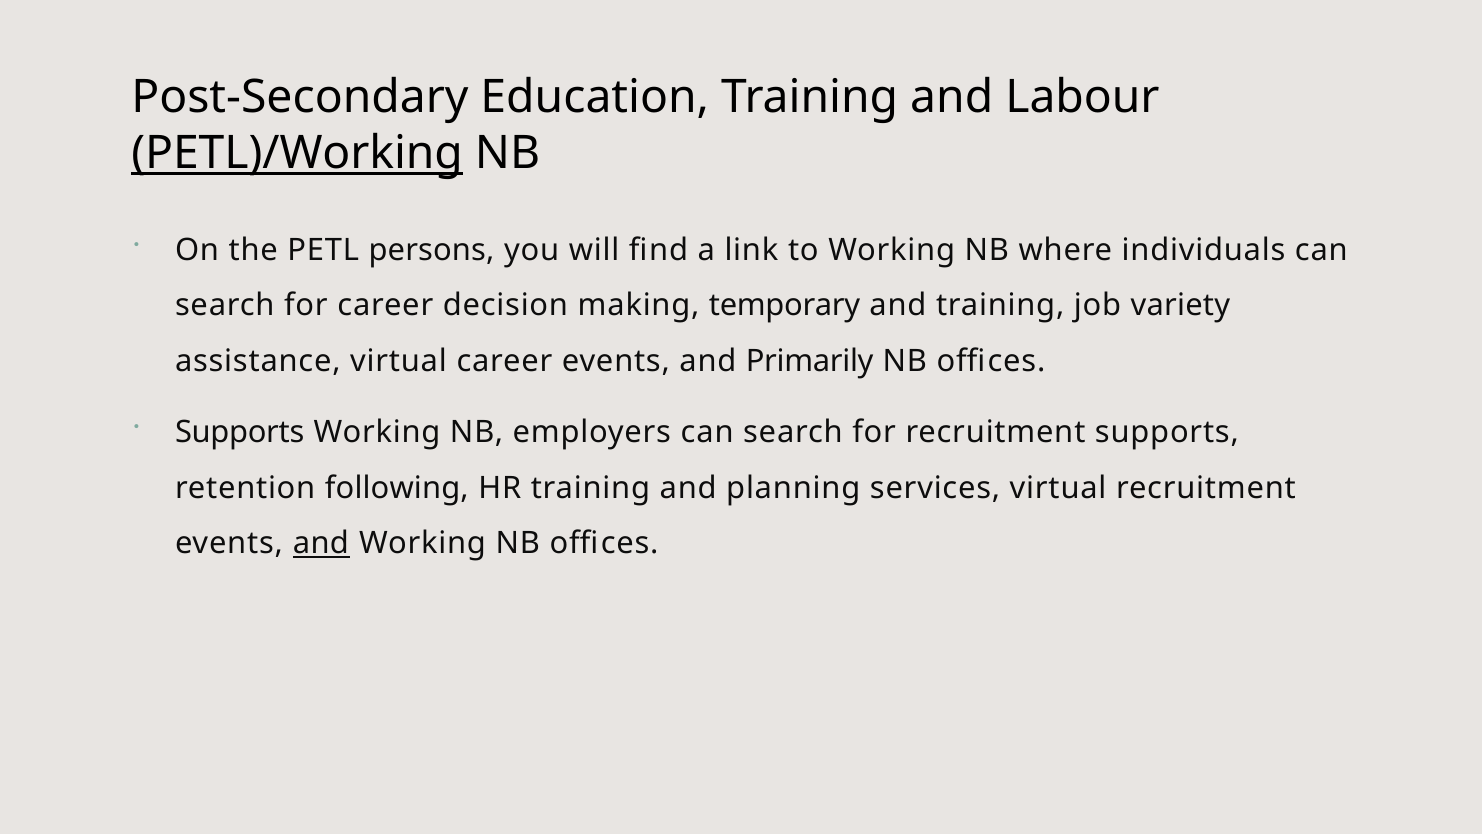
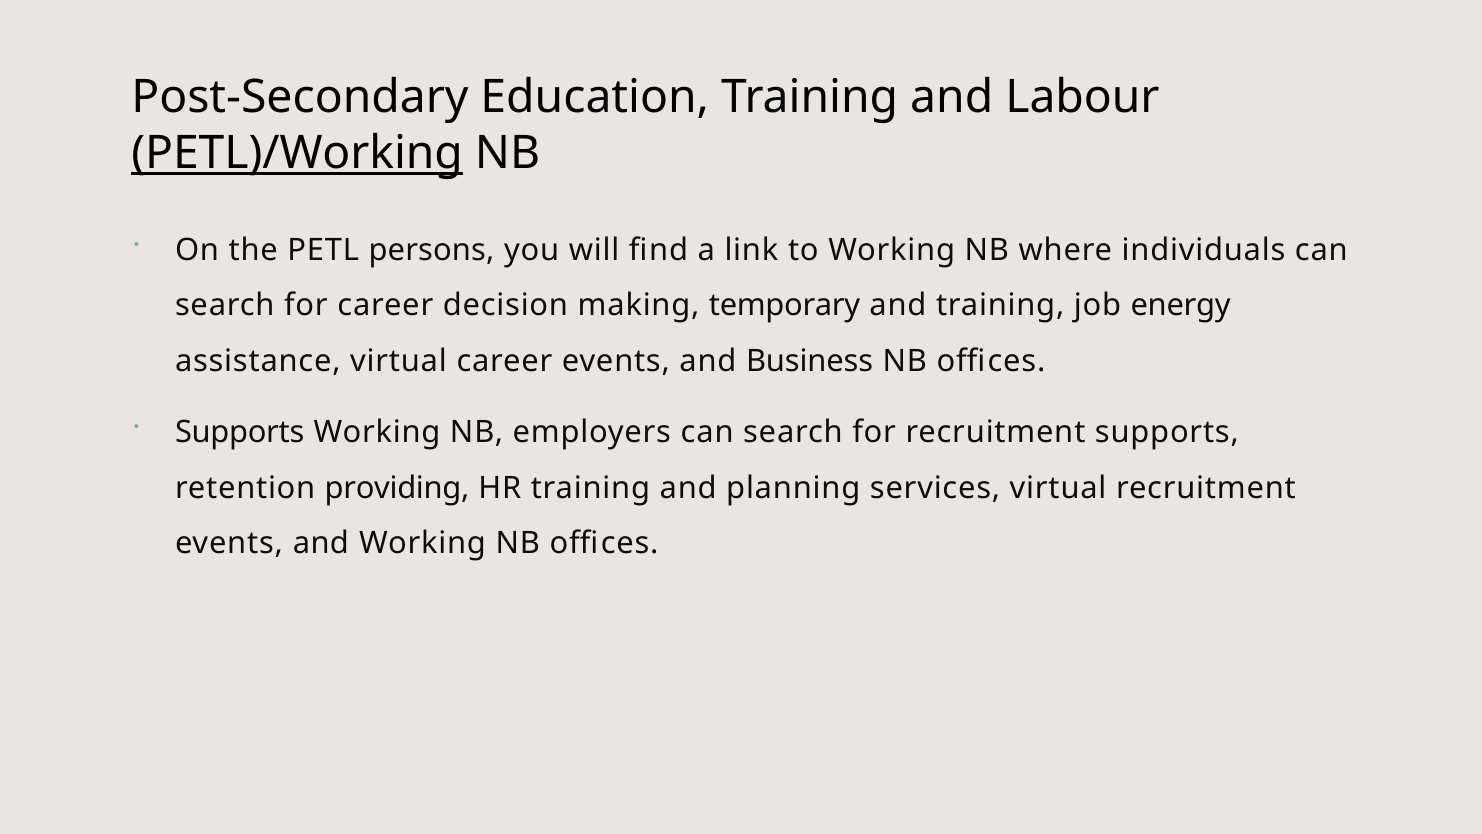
variety: variety -> energy
Primarily: Primarily -> Business
following: following -> providing
and at (321, 544) underline: present -> none
